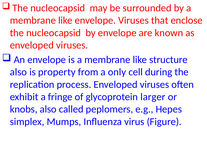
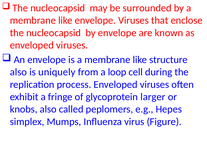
property: property -> uniquely
only: only -> loop
